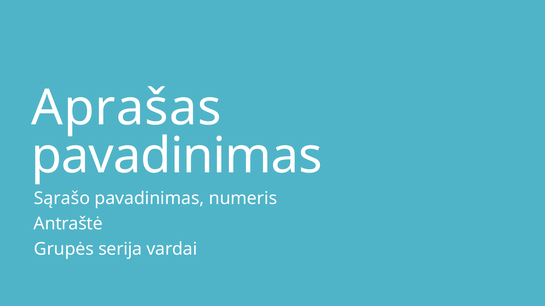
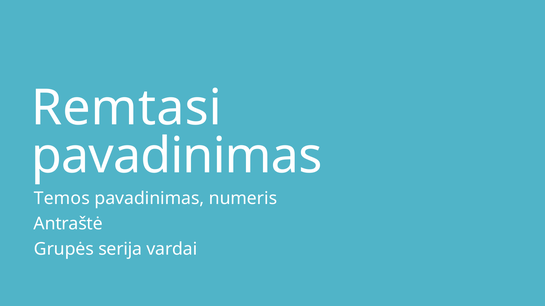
Aprašas: Aprašas -> Remtasi
Sąrašo: Sąrašo -> Temos
